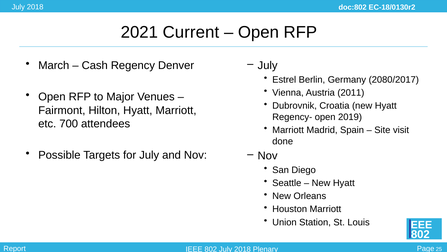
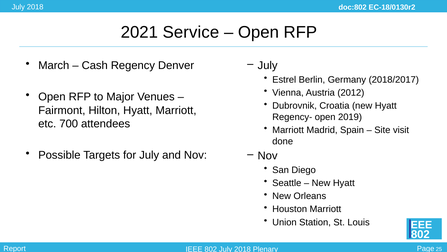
Current: Current -> Service
2080/2017: 2080/2017 -> 2018/2017
2011: 2011 -> 2012
